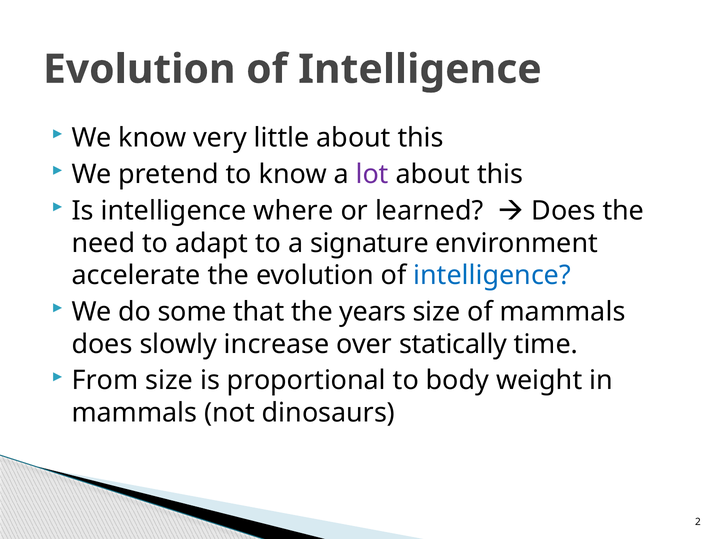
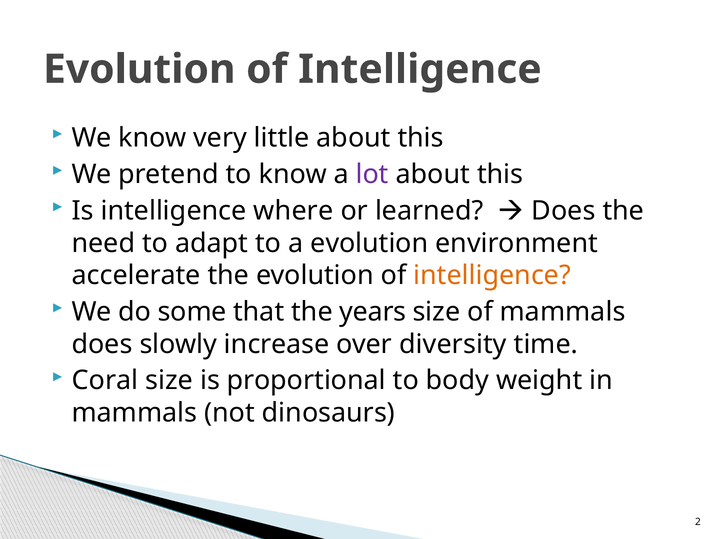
a signature: signature -> evolution
intelligence at (492, 275) colour: blue -> orange
statically: statically -> diversity
From: From -> Coral
